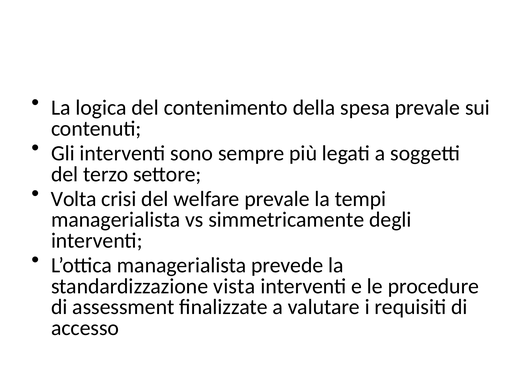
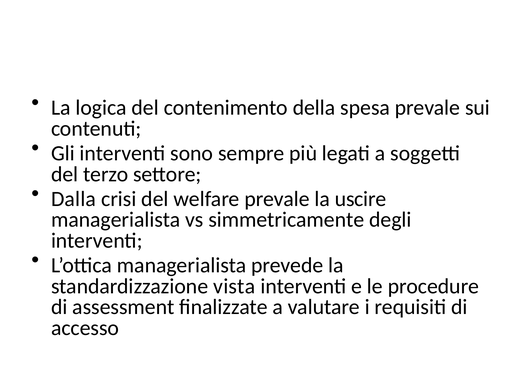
Volta: Volta -> Dalla
tempi: tempi -> uscire
